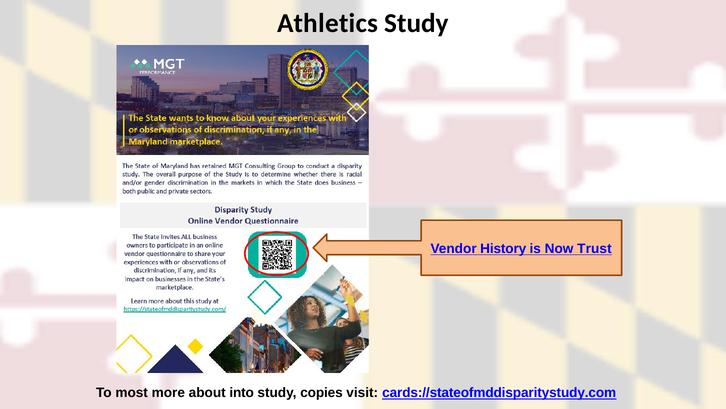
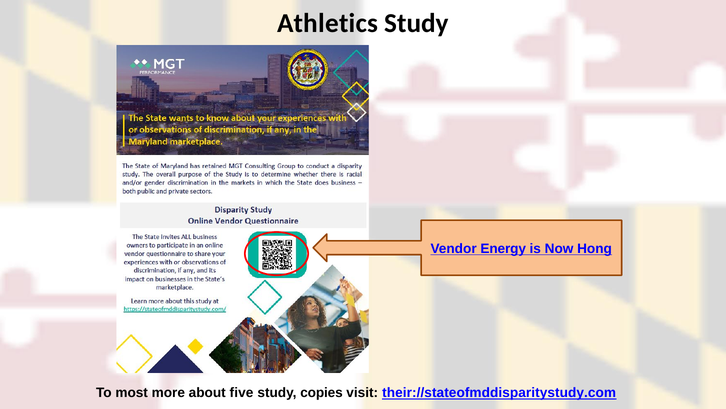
History: History -> Energy
Trust: Trust -> Hong
into: into -> five
cards://stateofmddisparitystudy.com: cards://stateofmddisparitystudy.com -> their://stateofmddisparitystudy.com
